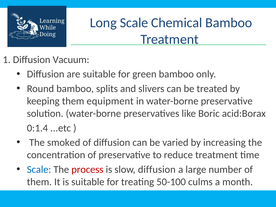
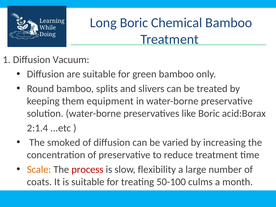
Long Scale: Scale -> Boric
0:1.4: 0:1.4 -> 2:1.4
Scale at (39, 169) colour: blue -> orange
slow diffusion: diffusion -> flexibility
them at (39, 182): them -> coats
